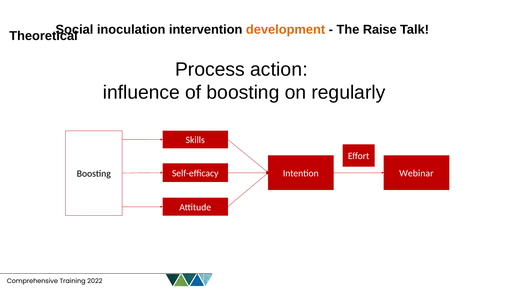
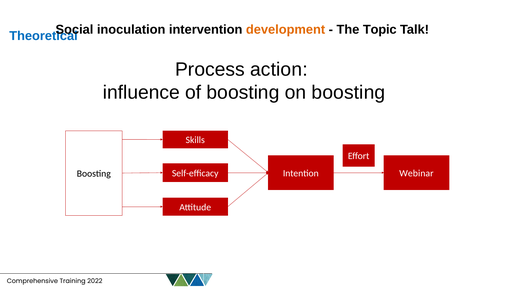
Raise: Raise -> Topic
Theoretical colour: black -> blue
on regularly: regularly -> boosting
